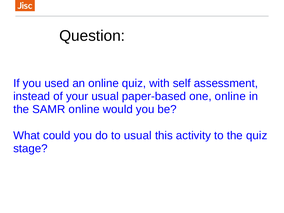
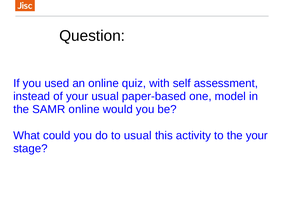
one online: online -> model
the quiz: quiz -> your
